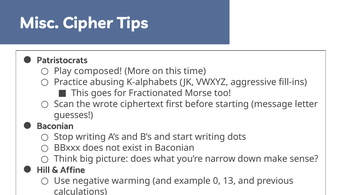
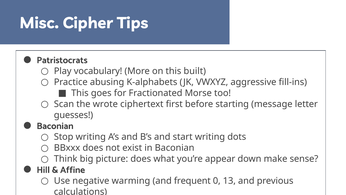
composed: composed -> vocabulary
time: time -> built
narrow: narrow -> appear
example: example -> frequent
